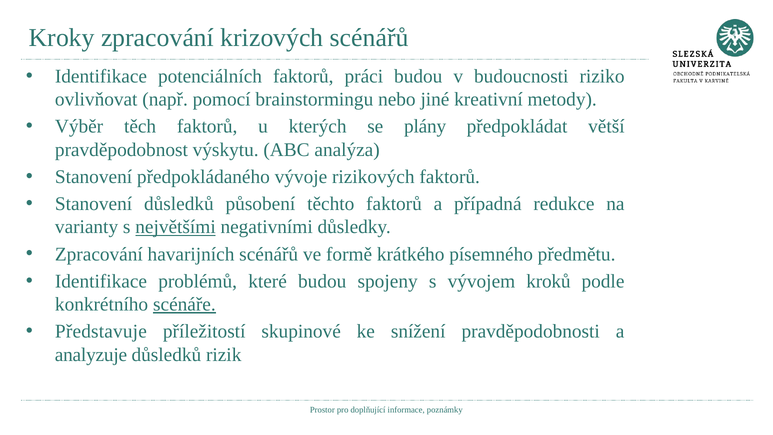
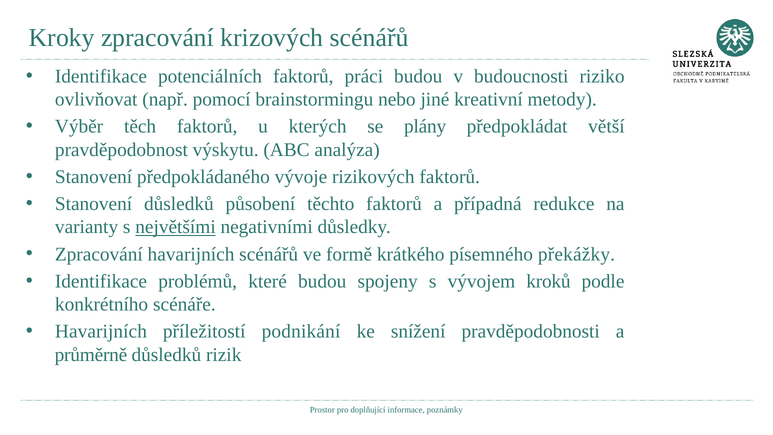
předmětu: předmětu -> překážky
scénáře underline: present -> none
Představuje at (101, 331): Představuje -> Havarijních
skupinové: skupinové -> podnikání
analyzuje: analyzuje -> průměrně
